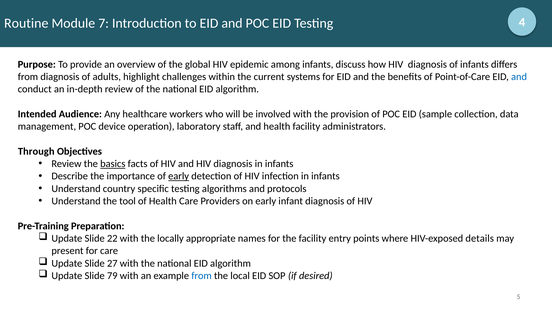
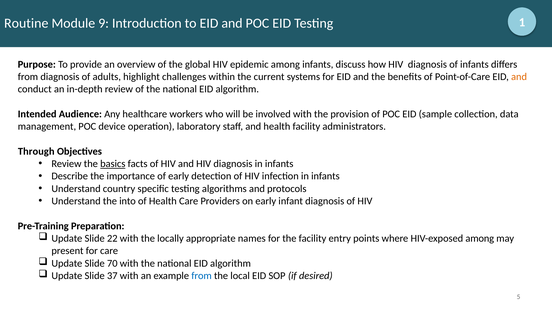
7: 7 -> 9
4: 4 -> 1
and at (519, 77) colour: blue -> orange
early at (179, 176) underline: present -> none
tool: tool -> into
HIV-exposed details: details -> among
27: 27 -> 70
79: 79 -> 37
